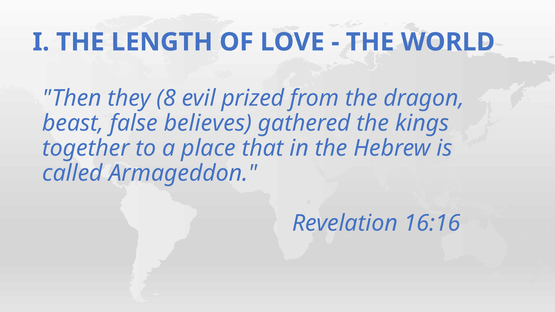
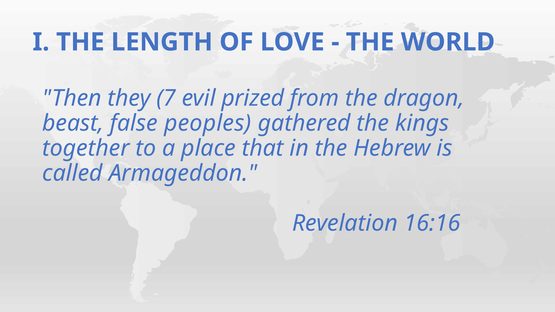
8: 8 -> 7
believes: believes -> peoples
